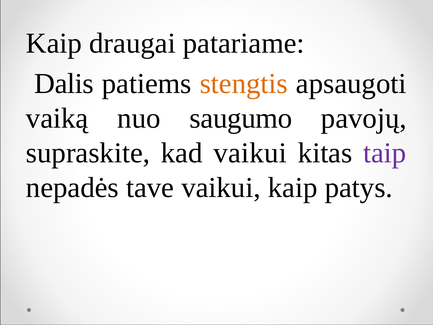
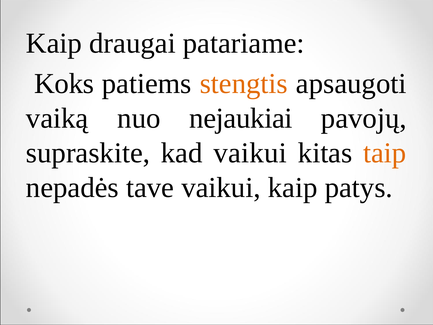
Dalis: Dalis -> Koks
saugumo: saugumo -> nejaukiai
taip colour: purple -> orange
